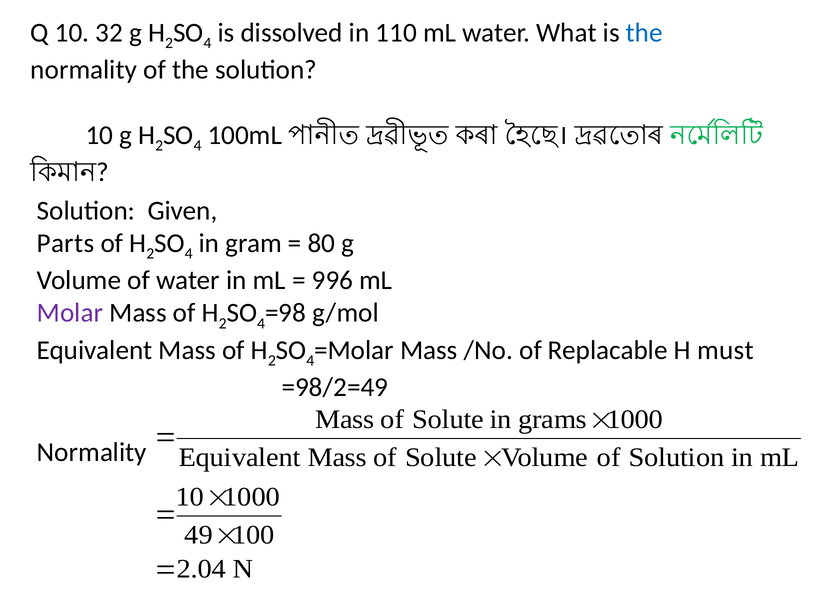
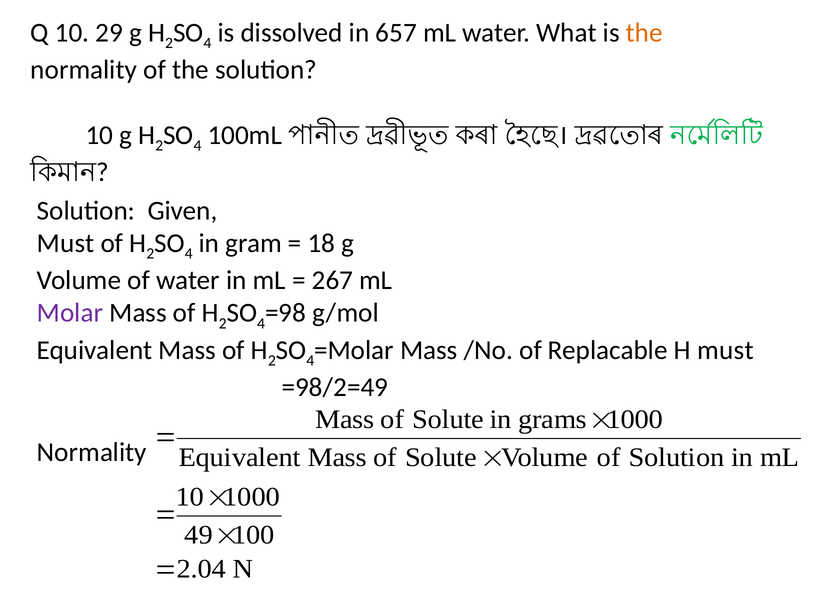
32: 32 -> 29
110: 110 -> 657
the at (644, 33) colour: blue -> orange
Parts at (66, 243): Parts -> Must
80: 80 -> 18
996: 996 -> 267
